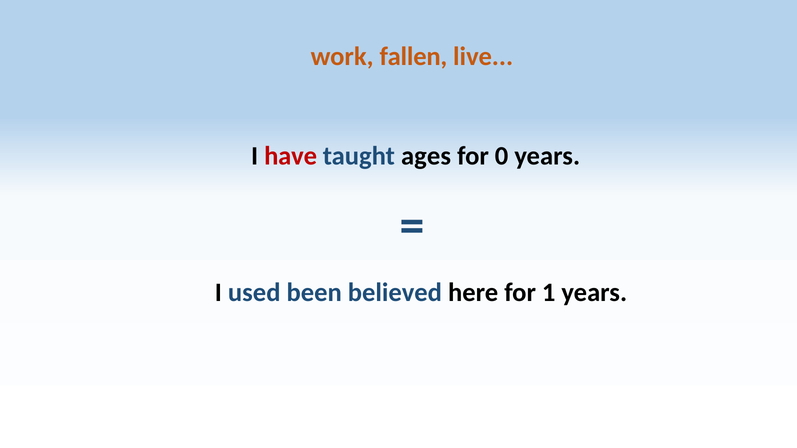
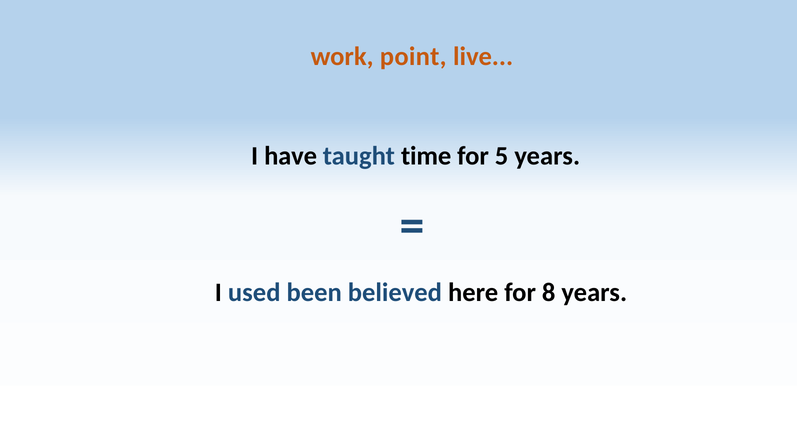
fallen: fallen -> point
have colour: red -> black
ages: ages -> time
0: 0 -> 5
1: 1 -> 8
